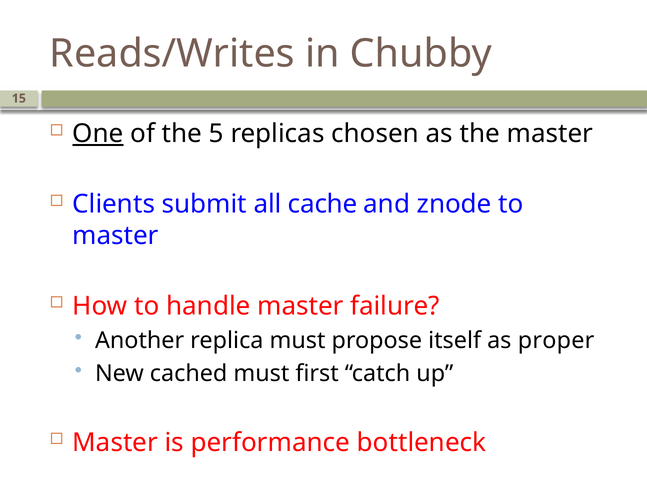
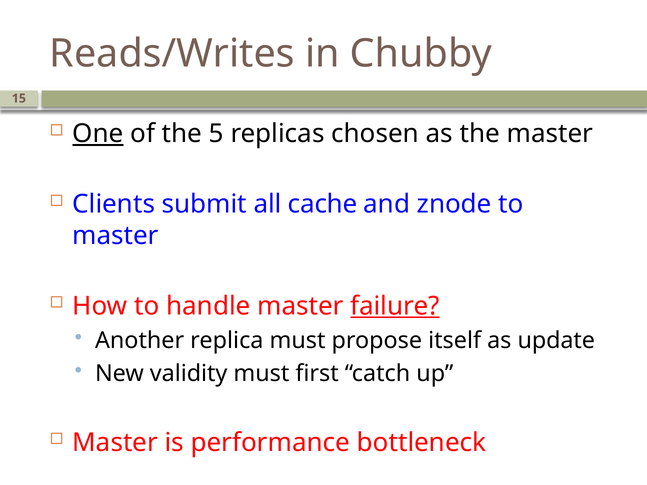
failure underline: none -> present
proper: proper -> update
cached: cached -> validity
